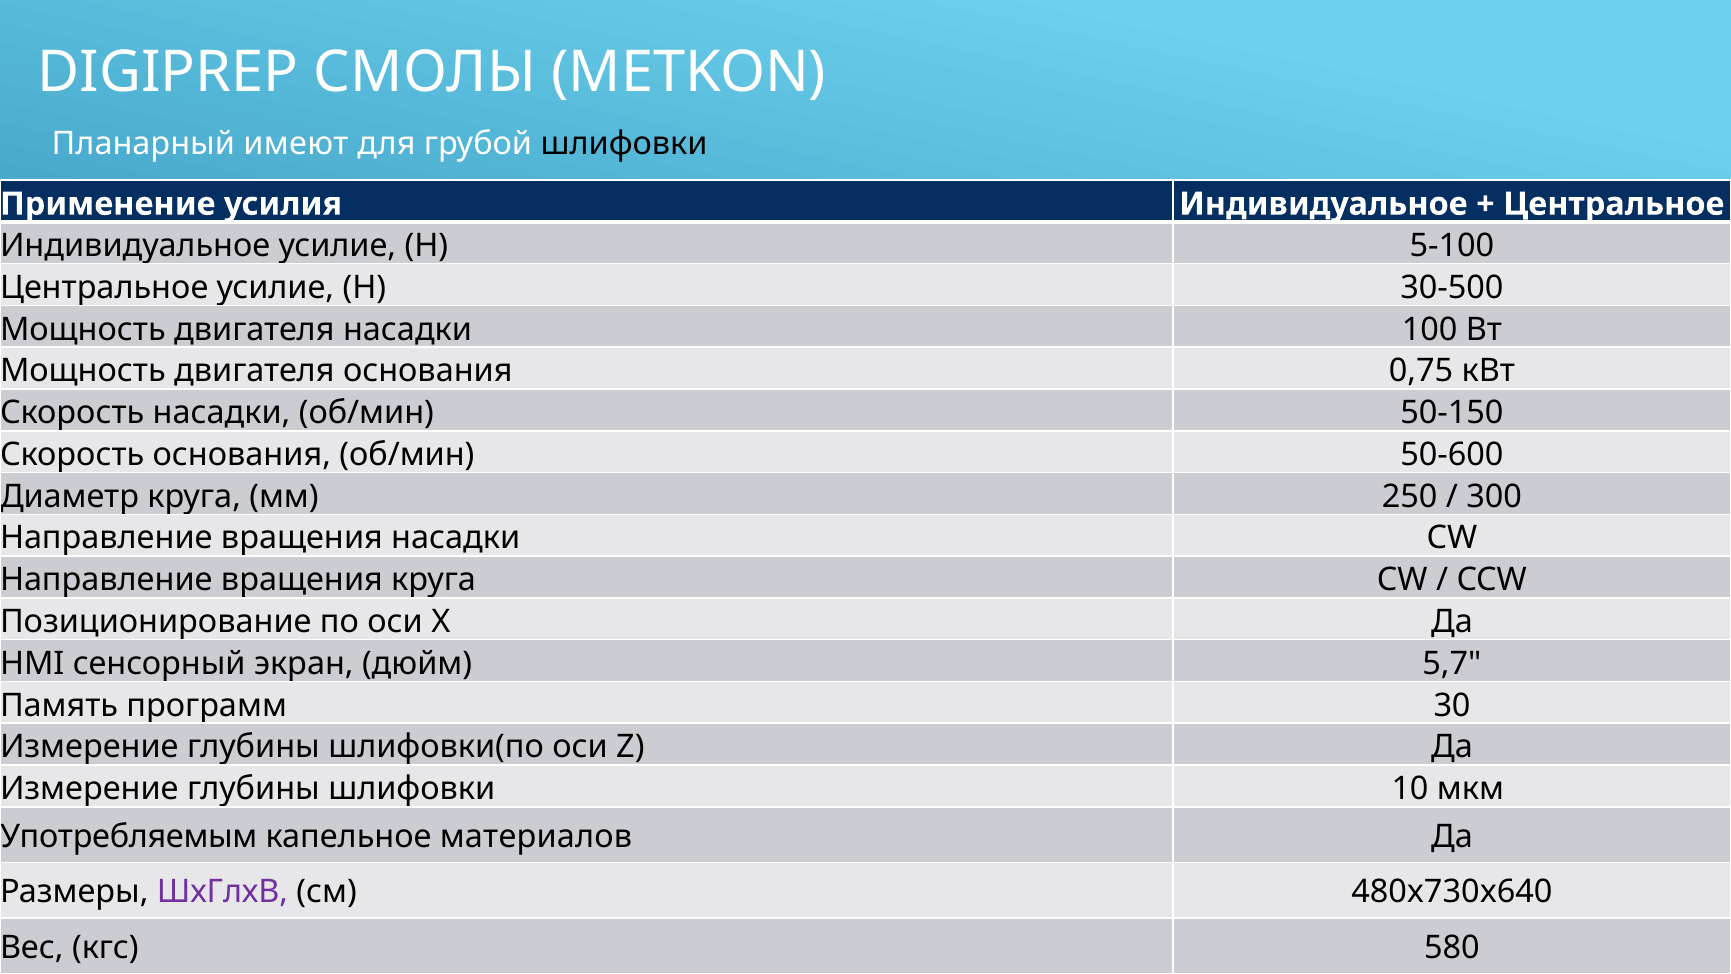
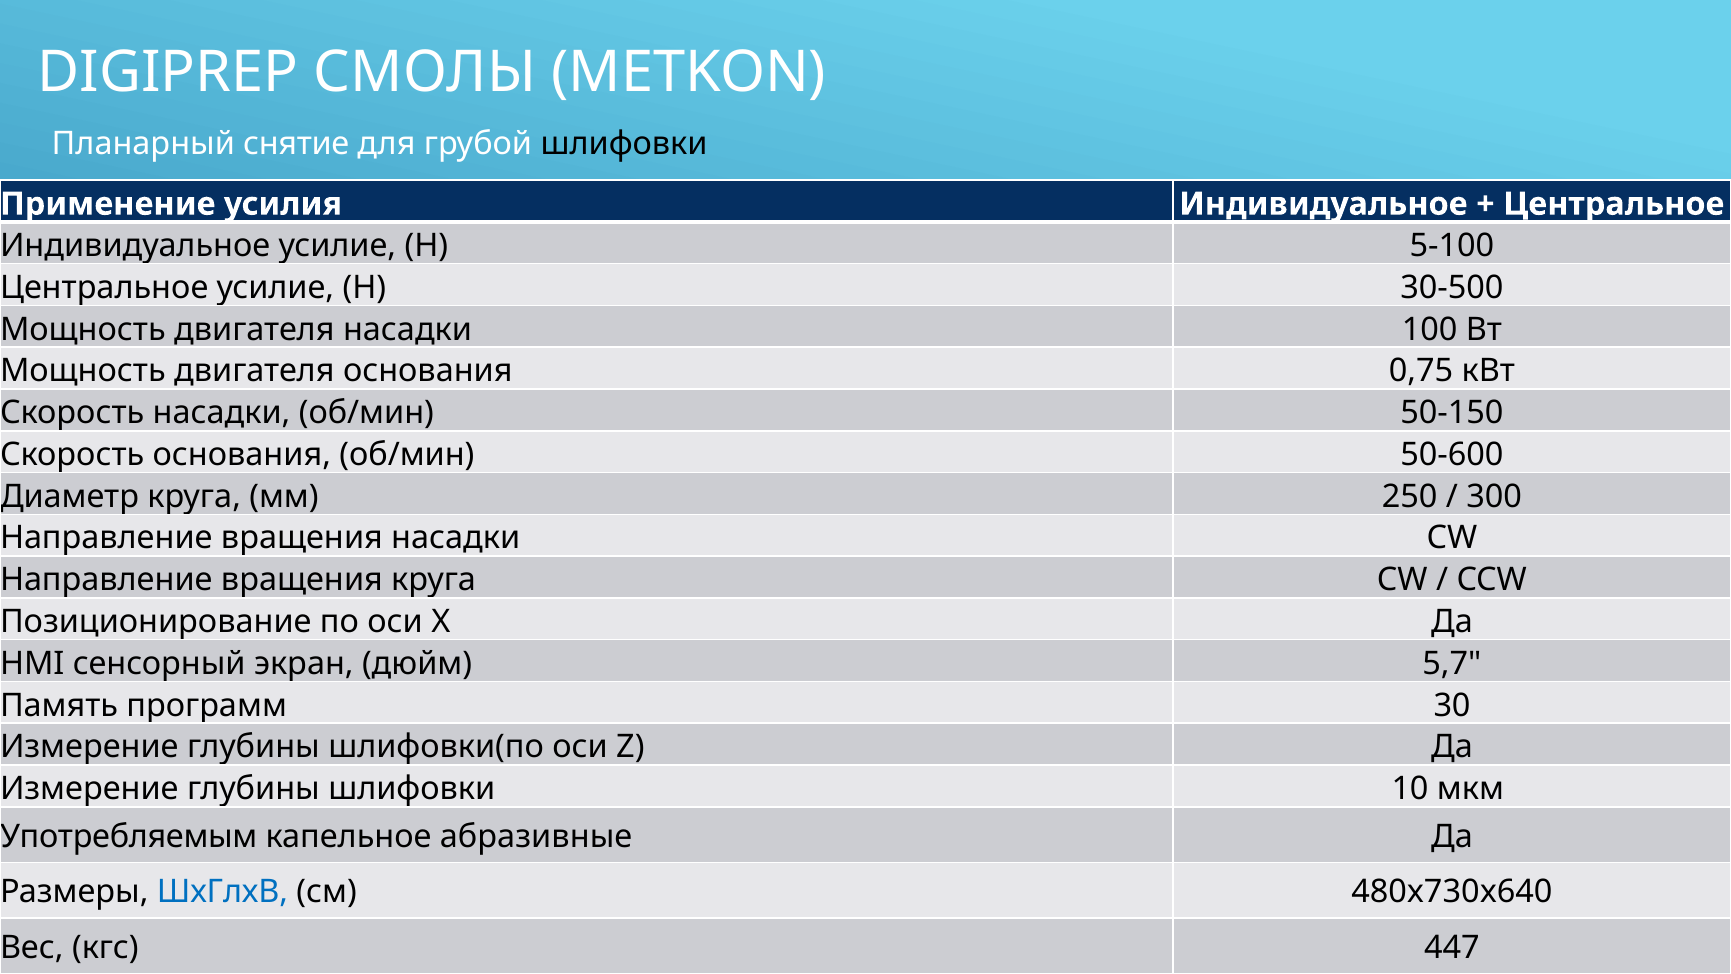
имеют: имеют -> снятие
материалов: материалов -> абразивные
ШхГлхВ colour: purple -> blue
580: 580 -> 447
